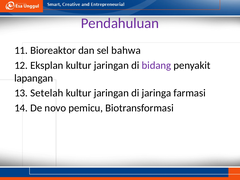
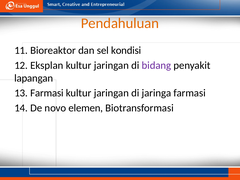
Pendahuluan colour: purple -> orange
bahwa: bahwa -> kondisi
13 Setelah: Setelah -> Farmasi
pemicu: pemicu -> elemen
